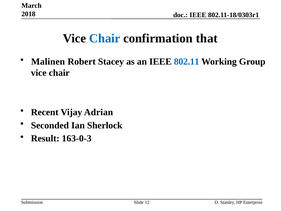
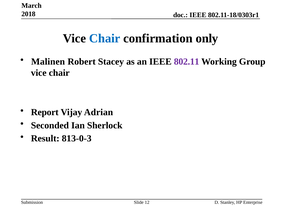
that: that -> only
802.11 colour: blue -> purple
Recent: Recent -> Report
163-0-3: 163-0-3 -> 813-0-3
